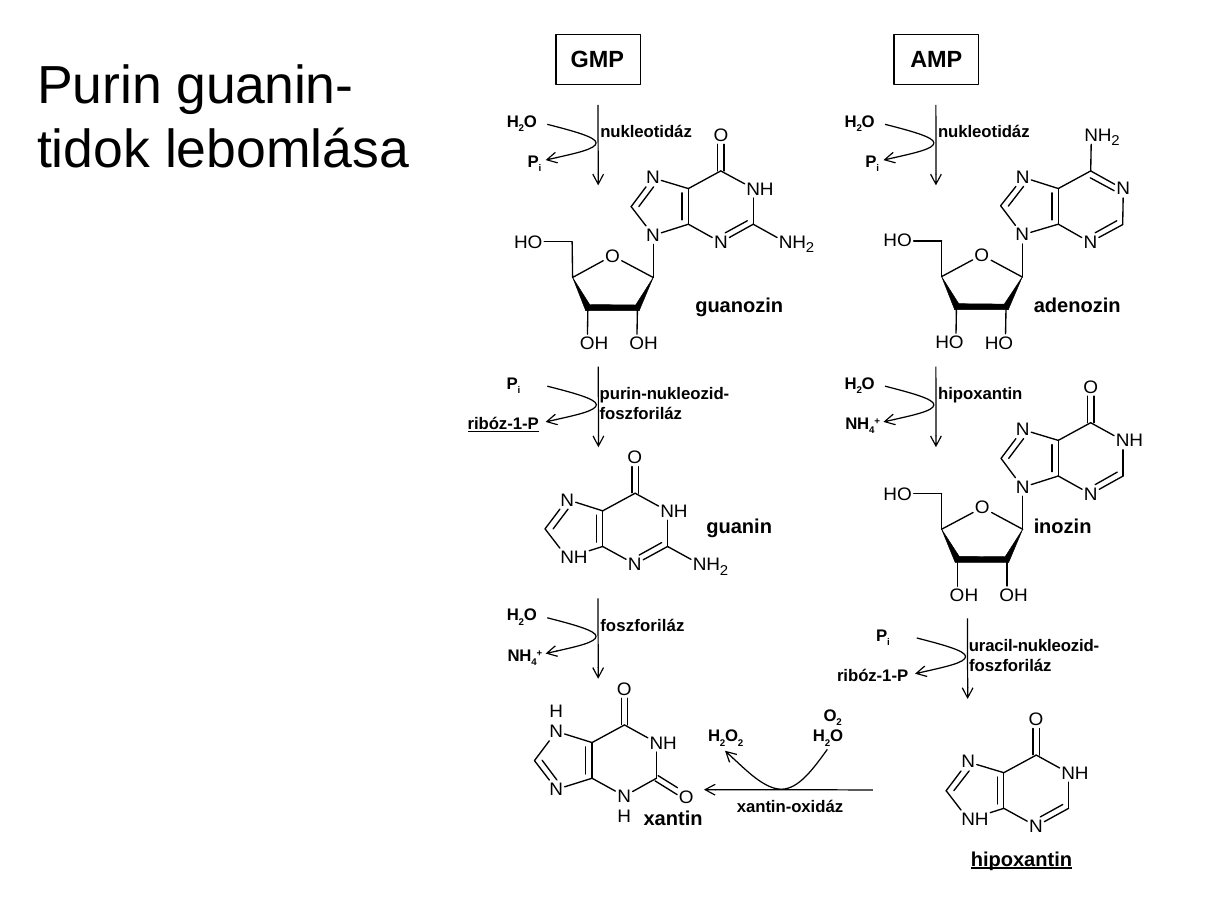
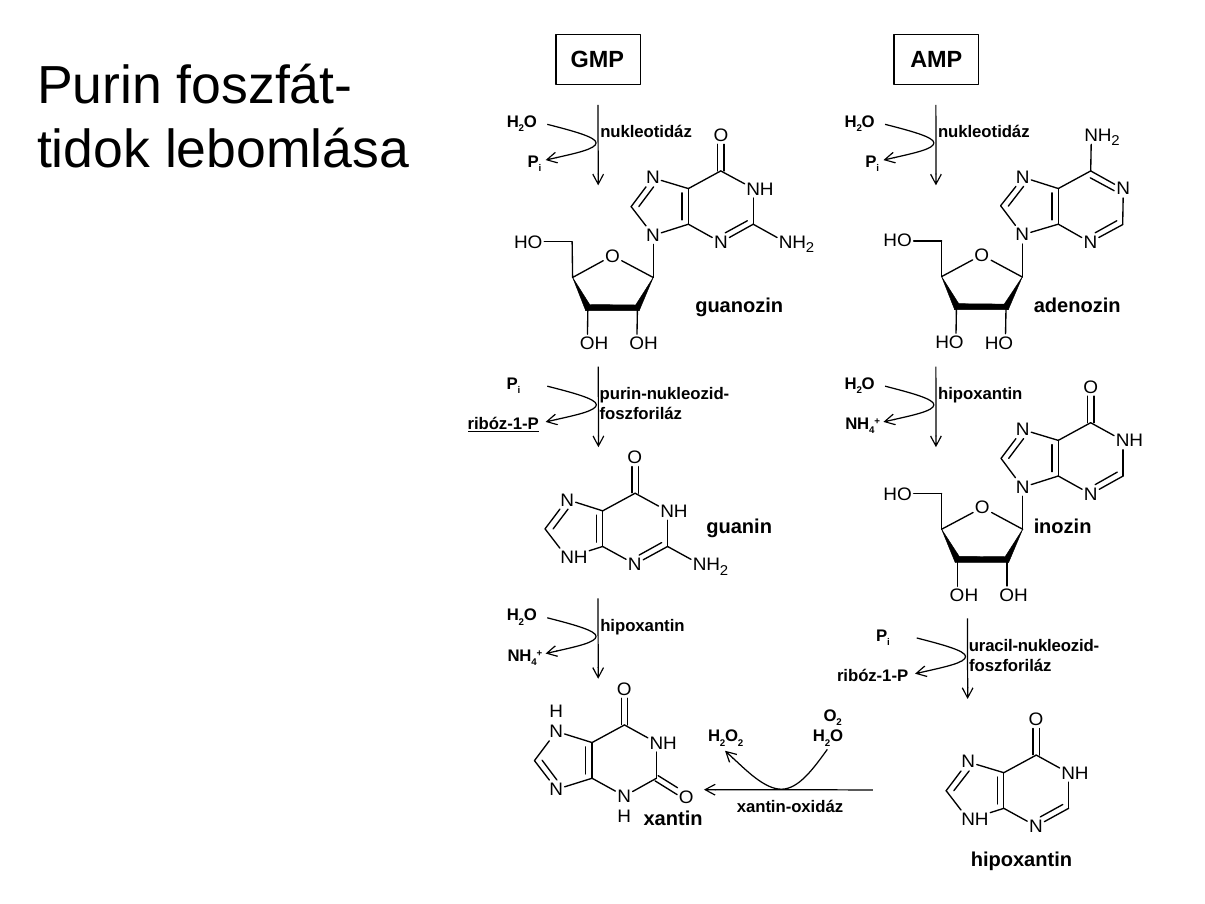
guanin-: guanin- -> foszfát-
foszforiláz at (642, 625): foszforiláz -> hipoxantin
hipoxantin at (1021, 859) underline: present -> none
